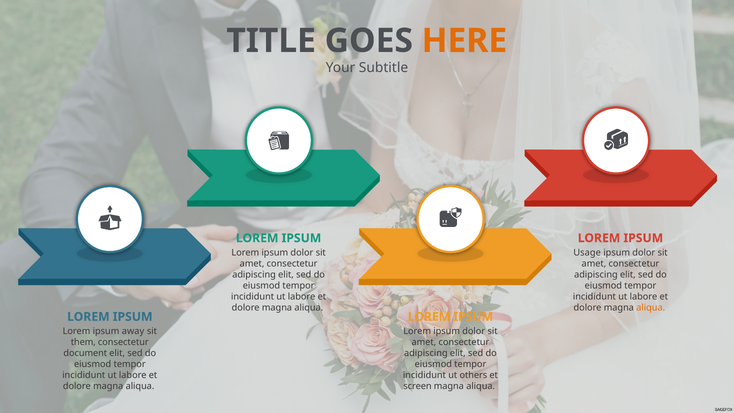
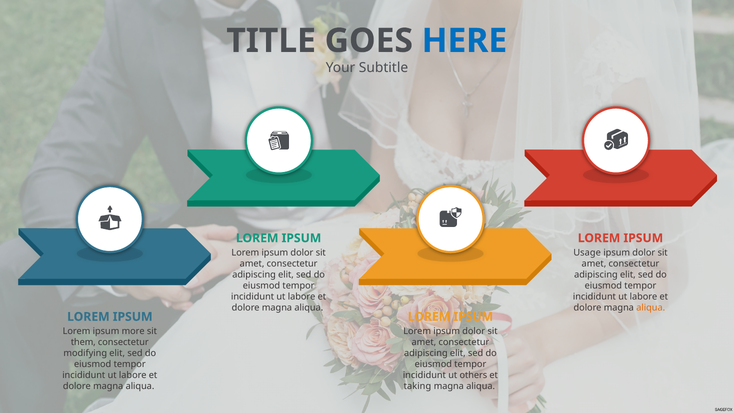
HERE colour: orange -> blue
away: away -> more
document: document -> modifying
screen: screen -> taking
